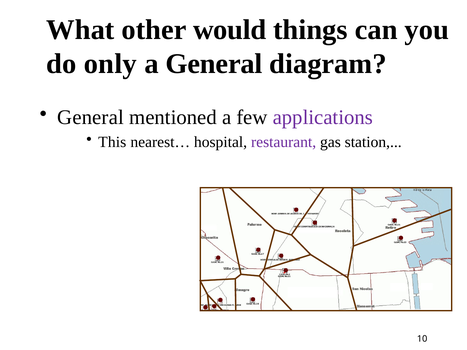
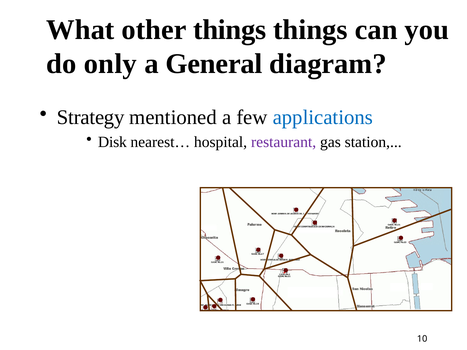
other would: would -> things
General at (91, 117): General -> Strategy
applications colour: purple -> blue
This: This -> Disk
